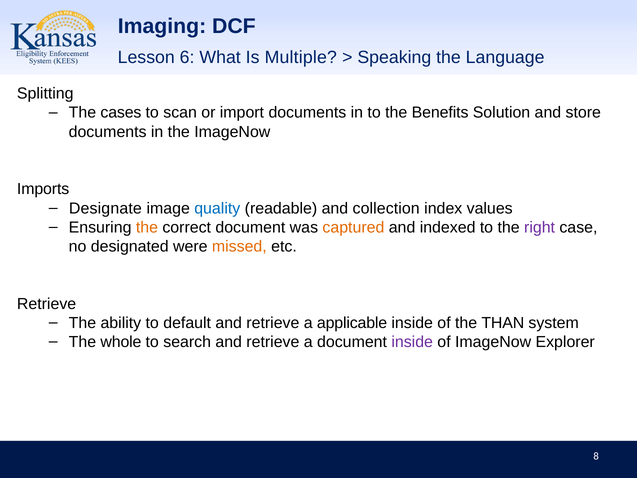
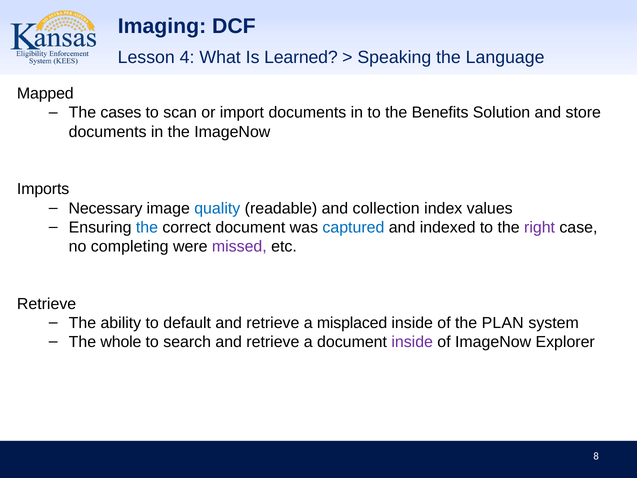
6: 6 -> 4
Multiple: Multiple -> Learned
Splitting: Splitting -> Mapped
Designate: Designate -> Necessary
the at (147, 227) colour: orange -> blue
captured colour: orange -> blue
designated: designated -> completing
missed colour: orange -> purple
applicable: applicable -> misplaced
THAN: THAN -> PLAN
